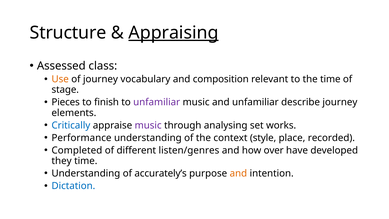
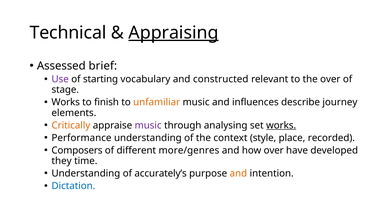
Structure: Structure -> Technical
class: class -> brief
Use colour: orange -> purple
of journey: journey -> starting
composition: composition -> constructed
the time: time -> over
Pieces at (66, 102): Pieces -> Works
unfamiliar at (157, 102) colour: purple -> orange
and unfamiliar: unfamiliar -> influences
Critically colour: blue -> orange
works at (281, 125) underline: none -> present
Completed: Completed -> Composers
listen/genres: listen/genres -> more/genres
